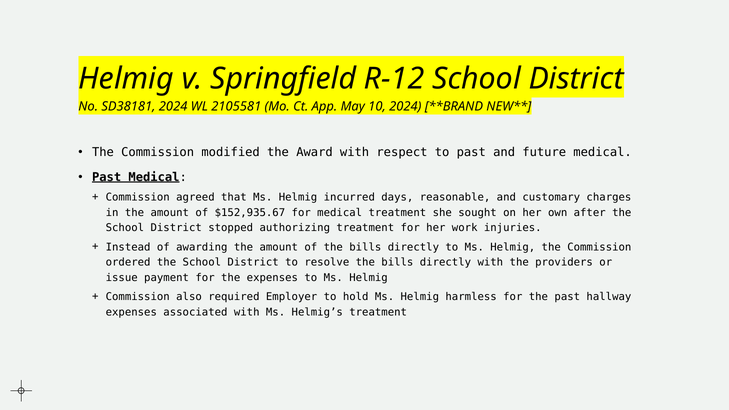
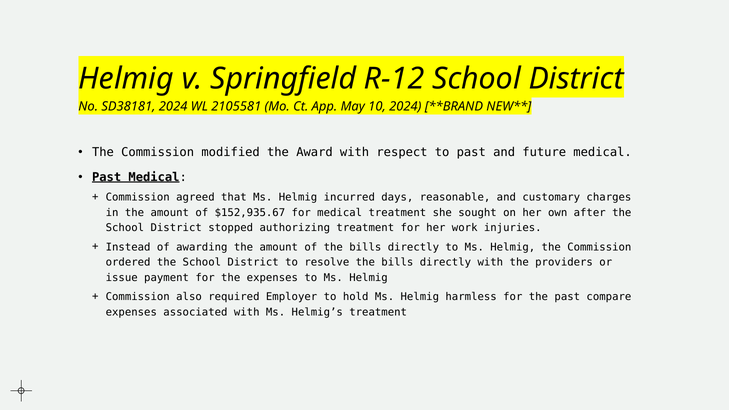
hallway: hallway -> compare
